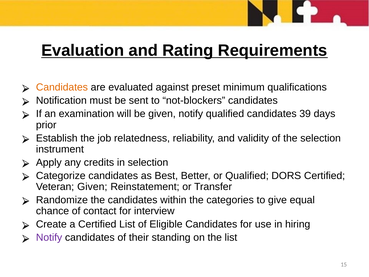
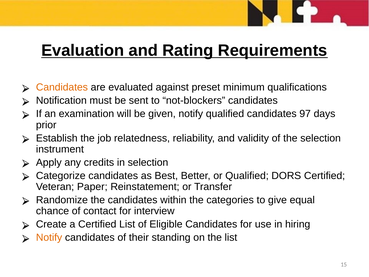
39: 39 -> 97
Veteran Given: Given -> Paper
Notify at (49, 237) colour: purple -> orange
